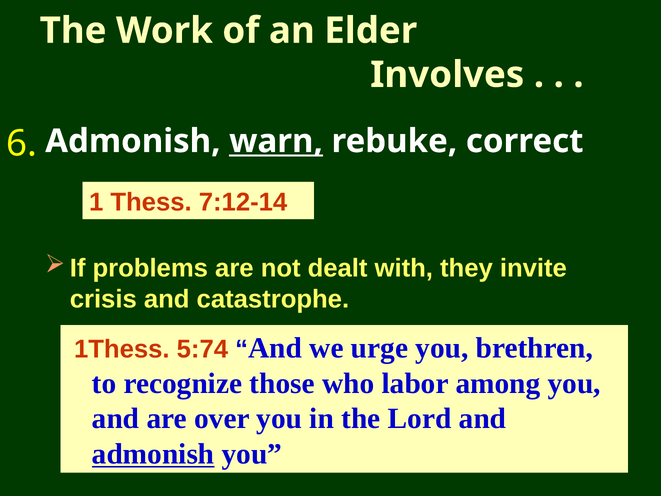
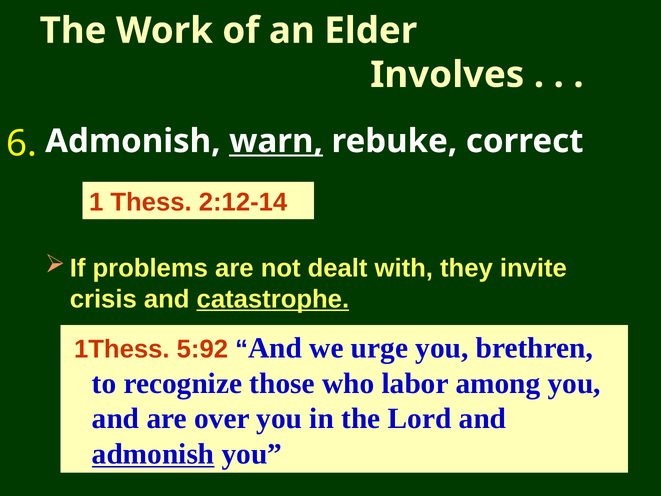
7:12-14: 7:12-14 -> 2:12-14
catastrophe underline: none -> present
5:74: 5:74 -> 5:92
